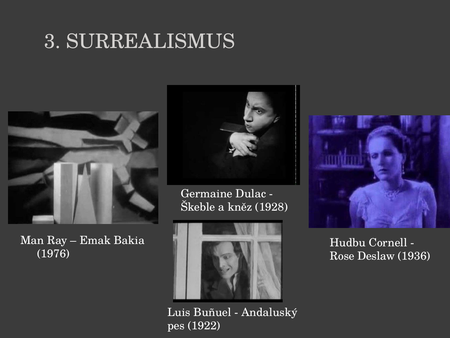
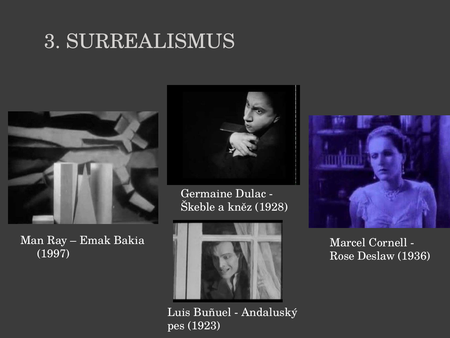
Hudbu: Hudbu -> Marcel
1976: 1976 -> 1997
1922: 1922 -> 1923
